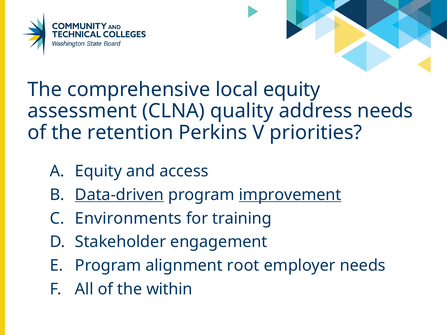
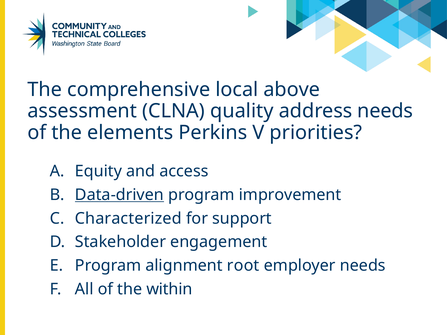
local equity: equity -> above
retention: retention -> elements
improvement underline: present -> none
Environments: Environments -> Characterized
training: training -> support
